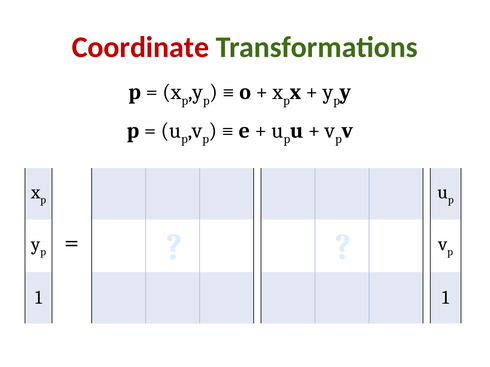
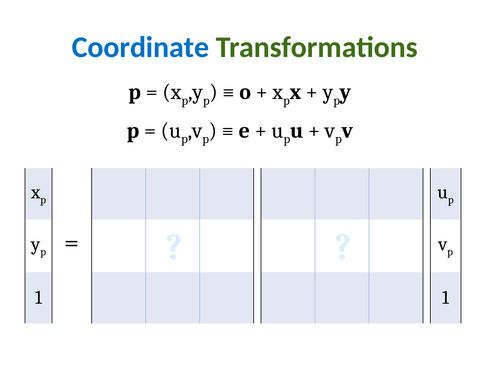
Coordinate colour: red -> blue
